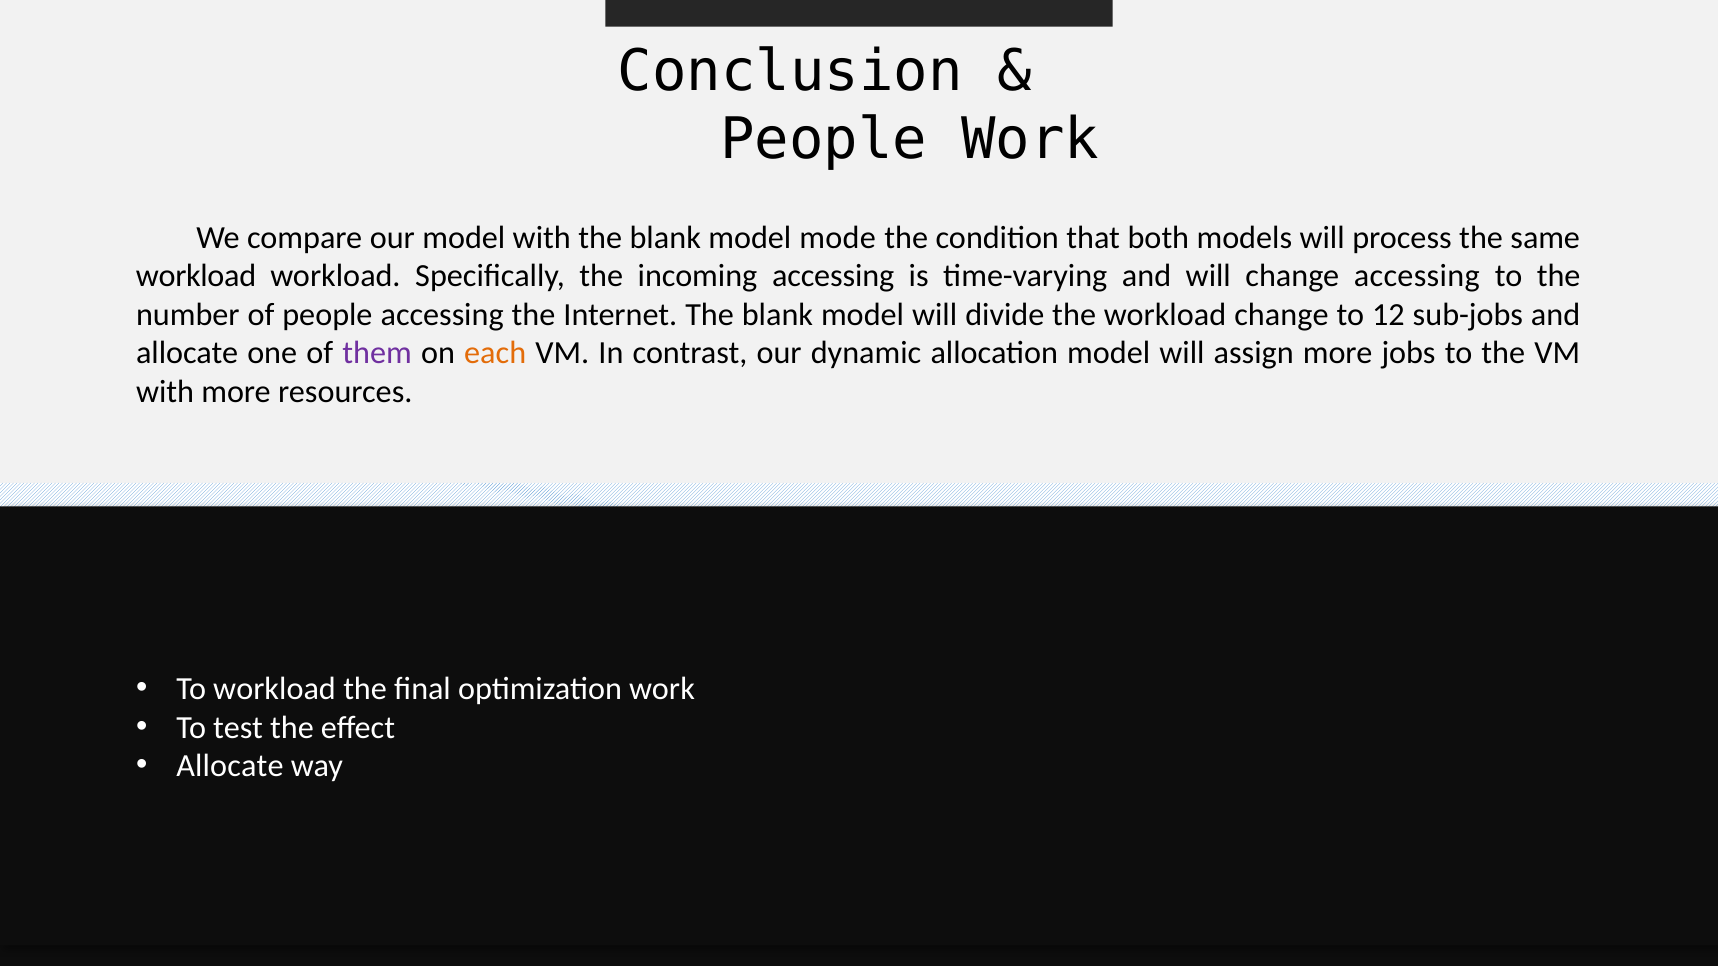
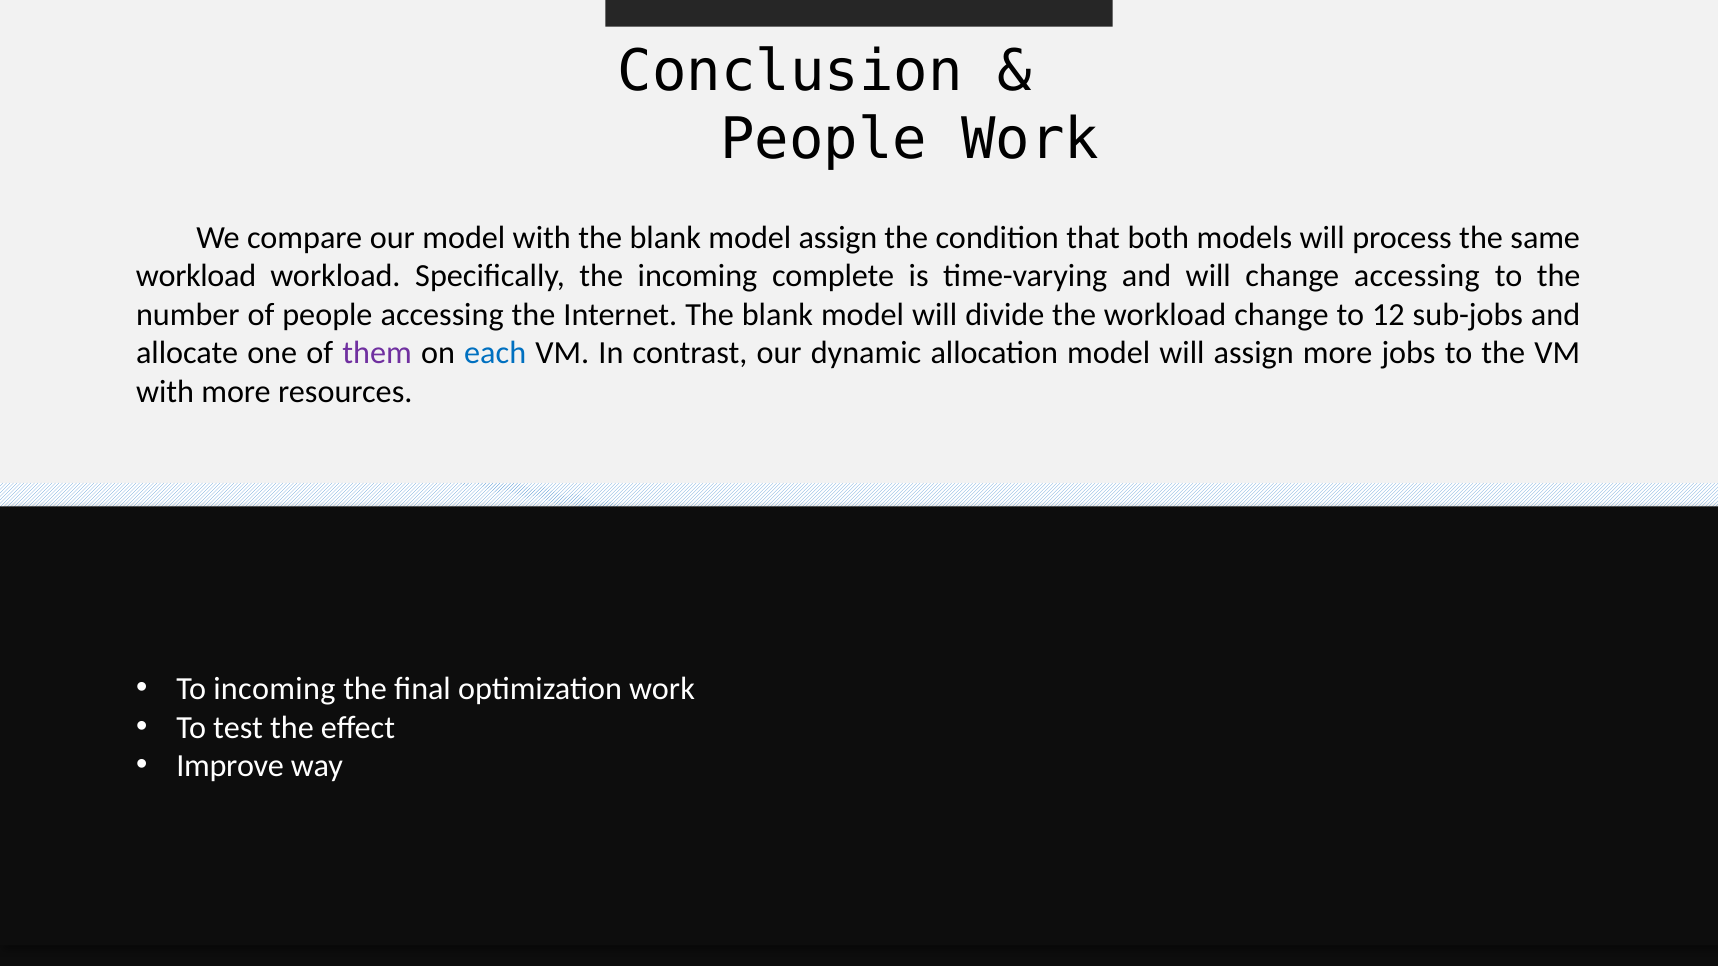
model mode: mode -> assign
incoming accessing: accessing -> complete
each colour: orange -> blue
To workload: workload -> incoming
Allocate at (230, 766): Allocate -> Improve
